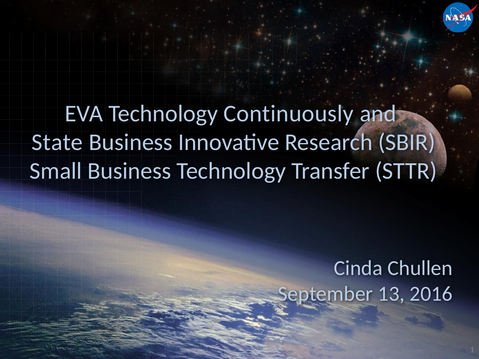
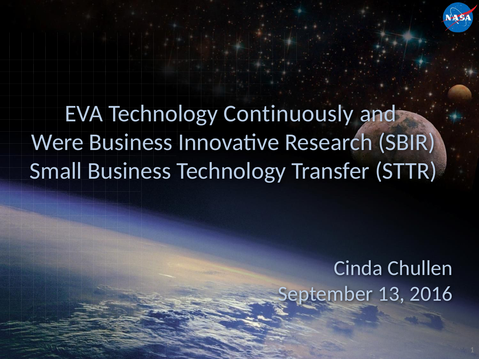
State: State -> Were
